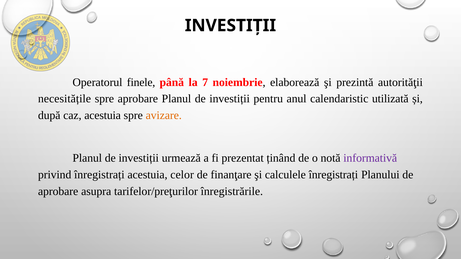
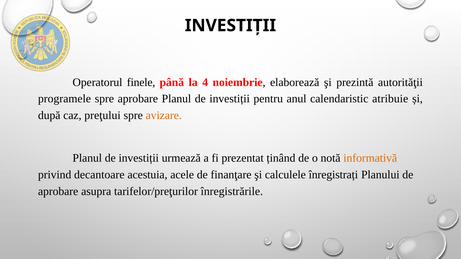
7: 7 -> 4
necesitățile: necesitățile -> programele
utilizată: utilizată -> atribuie
caz acestuia: acestuia -> preţului
informativă colour: purple -> orange
privind înregistrați: înregistrați -> decantoare
celor: celor -> acele
